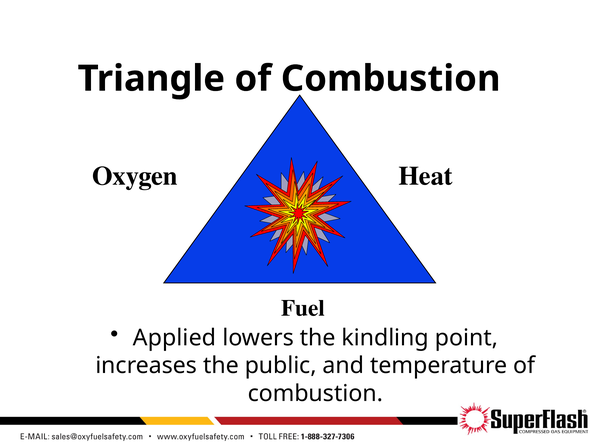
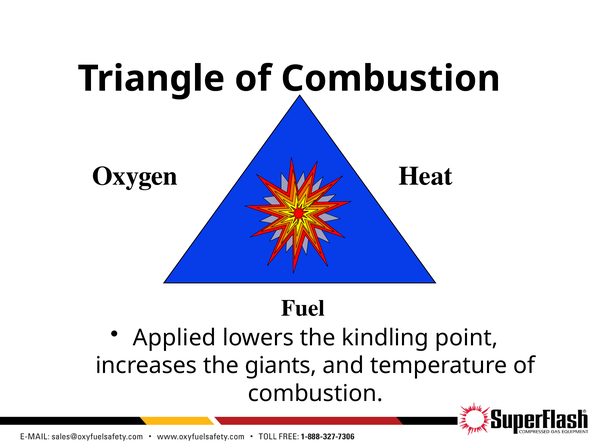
public: public -> giants
